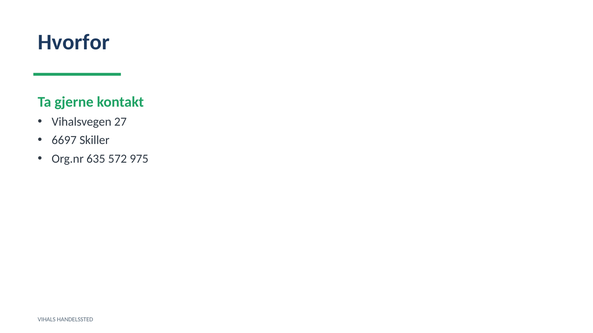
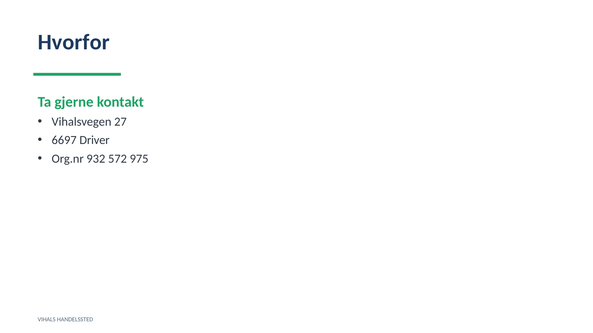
Skiller: Skiller -> Driver
635: 635 -> 932
